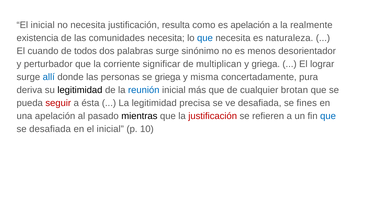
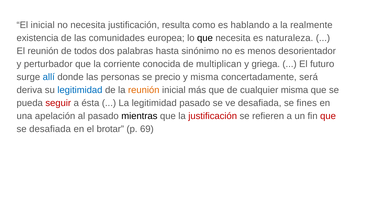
es apelación: apelación -> hablando
comunidades necesita: necesita -> europea
que at (205, 38) colour: blue -> black
El cuando: cuando -> reunión
palabras surge: surge -> hasta
significar: significar -> conocida
lograr: lograr -> futuro
se griega: griega -> precio
pura: pura -> será
legitimidad at (80, 90) colour: black -> blue
reunión at (144, 90) colour: blue -> orange
cualquier brotan: brotan -> misma
legitimidad precisa: precisa -> pasado
que at (328, 116) colour: blue -> red
en el inicial: inicial -> brotar
10: 10 -> 69
